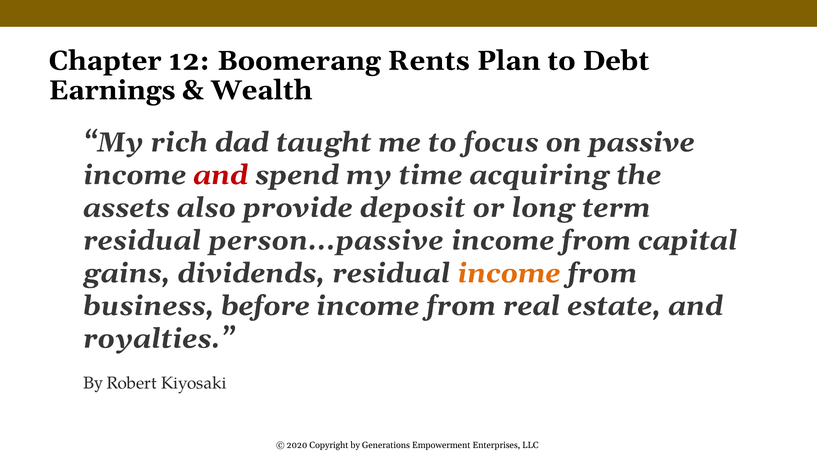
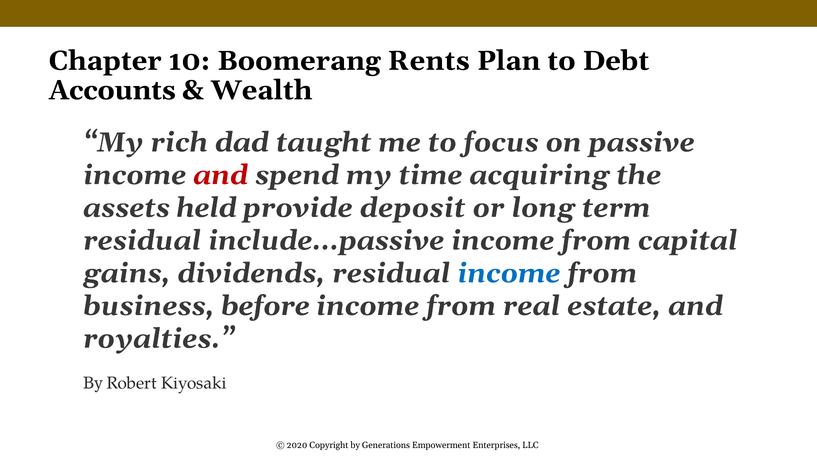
12: 12 -> 10
Earnings: Earnings -> Accounts
also: also -> held
person...passive: person...passive -> include...passive
income at (509, 273) colour: orange -> blue
